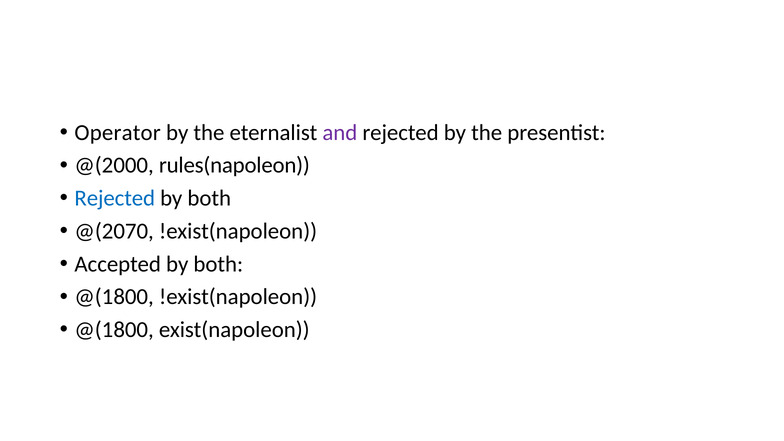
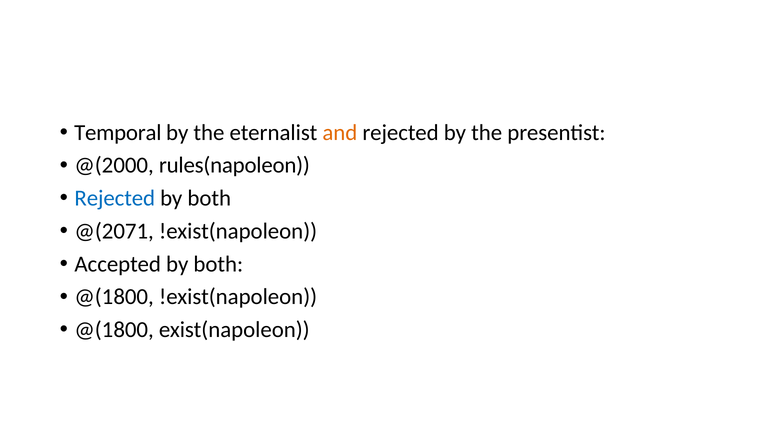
Operator: Operator -> Temporal
and colour: purple -> orange
@(2070: @(2070 -> @(2071
